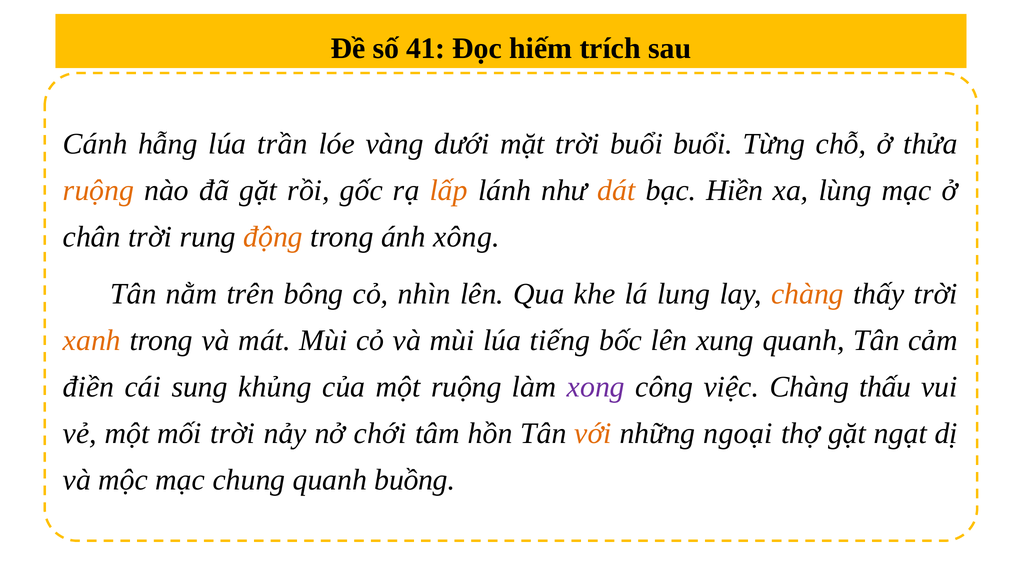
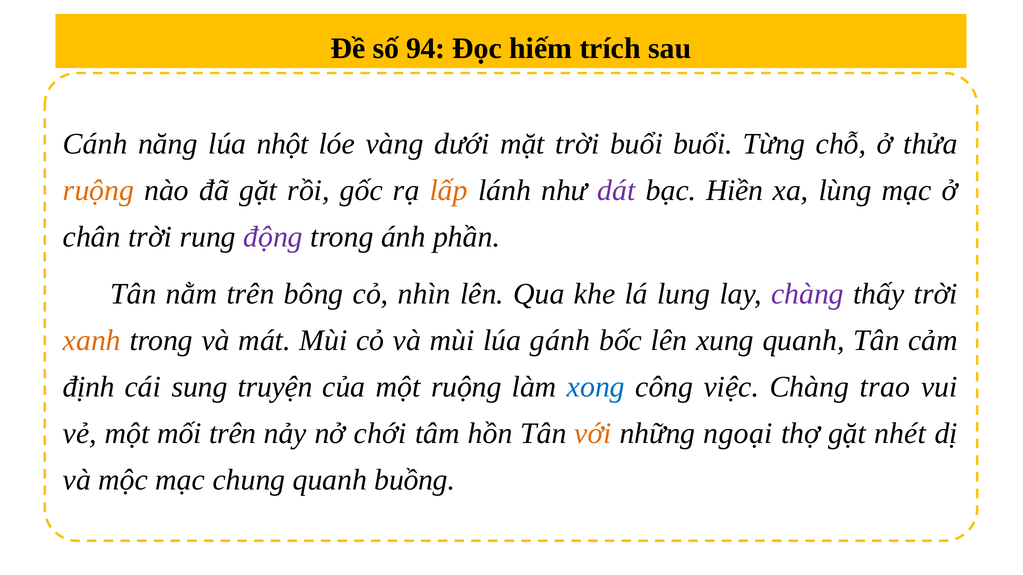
41: 41 -> 94
hẫng: hẫng -> năng
trần: trần -> nhột
dát colour: orange -> purple
động colour: orange -> purple
xông: xông -> phần
chàng at (807, 294) colour: orange -> purple
tiếng: tiếng -> gánh
điền: điền -> định
khủng: khủng -> truyện
xong colour: purple -> blue
thấu: thấu -> trao
mối trời: trời -> trên
ngạt: ngạt -> nhét
